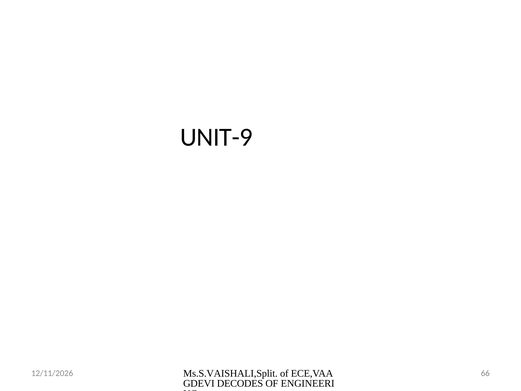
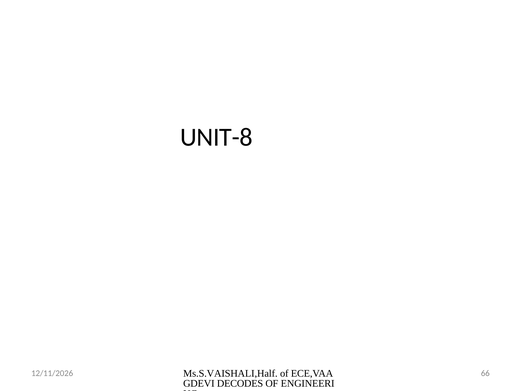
UNIT-9: UNIT-9 -> UNIT-8
Ms.S.VAISHALI,Split: Ms.S.VAISHALI,Split -> Ms.S.VAISHALI,Half
